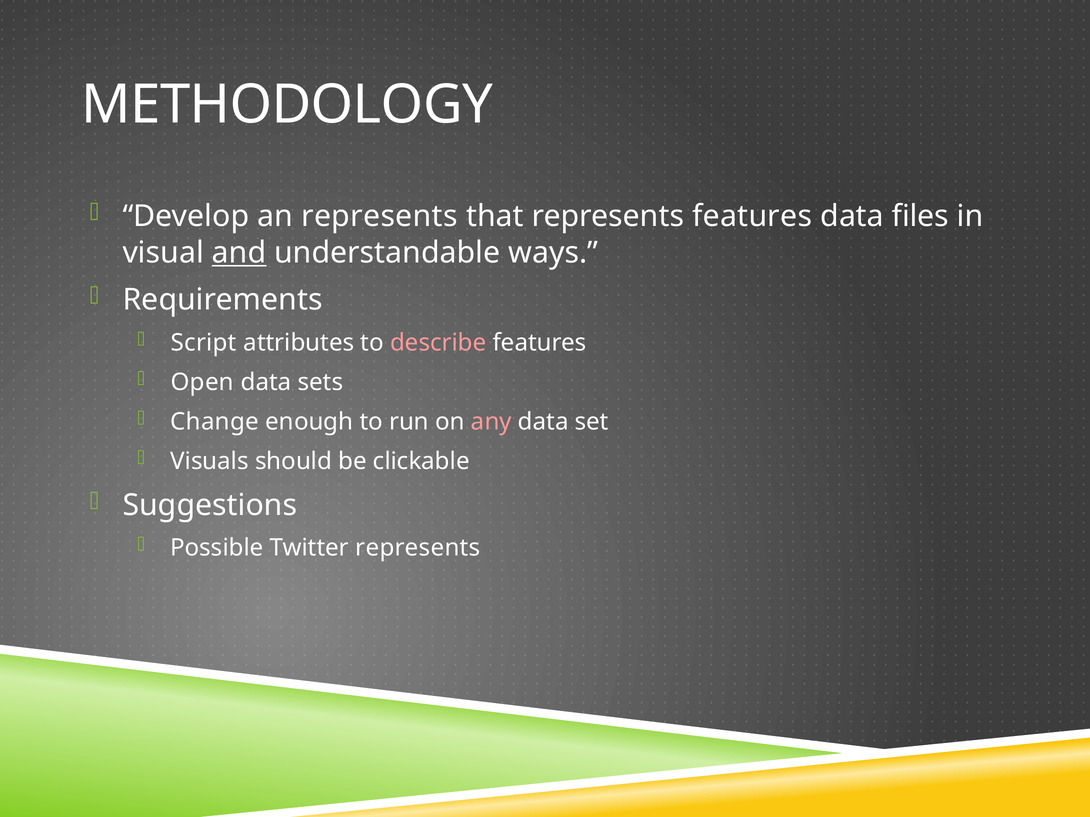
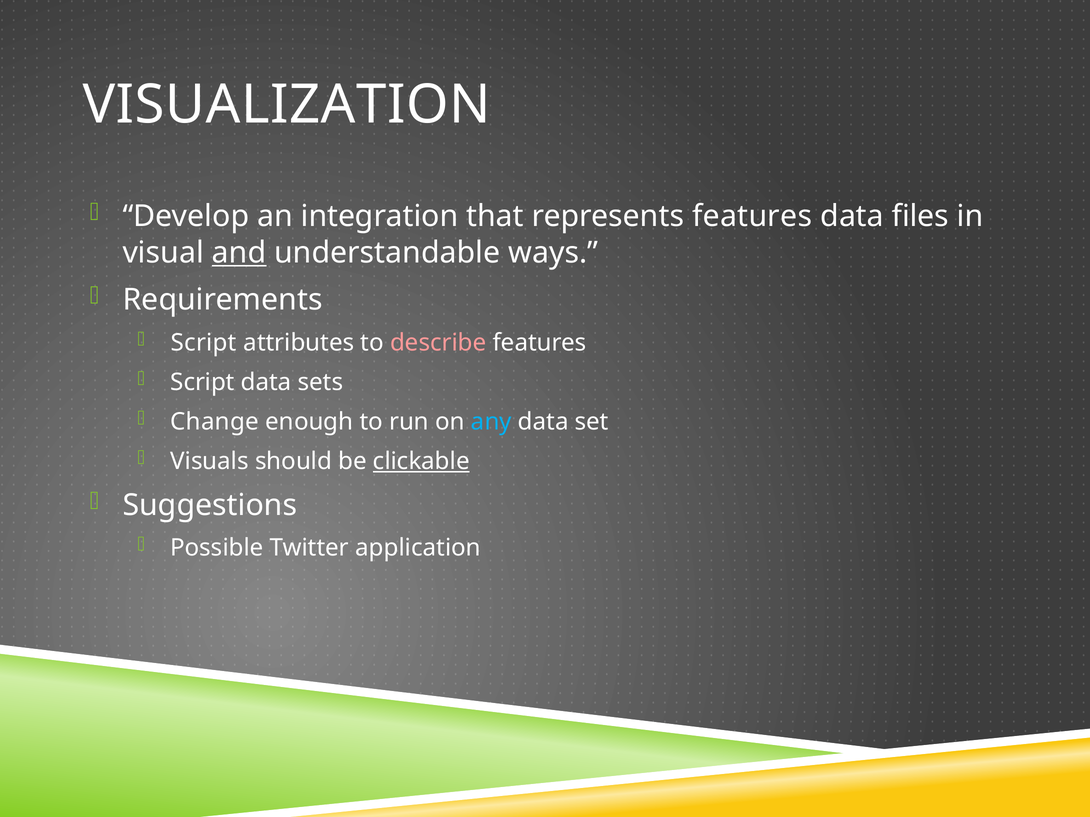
METHODOLOGY: METHODOLOGY -> VISUALIZATION
an represents: represents -> integration
Open at (202, 382): Open -> Script
any colour: pink -> light blue
clickable underline: none -> present
Twitter represents: represents -> application
